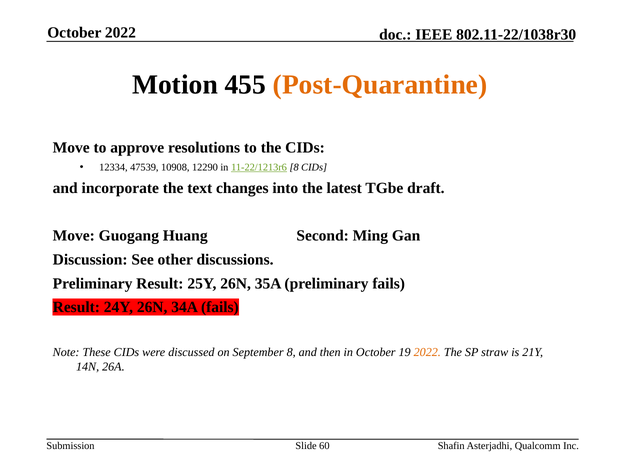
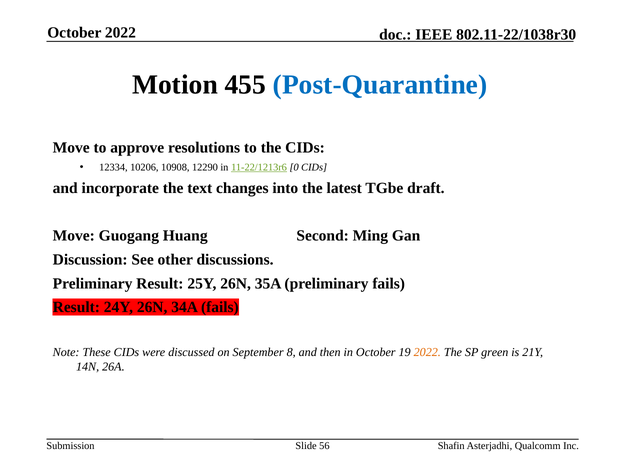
Post-Quarantine colour: orange -> blue
47539: 47539 -> 10206
11-22/1213r6 8: 8 -> 0
straw: straw -> green
60: 60 -> 56
